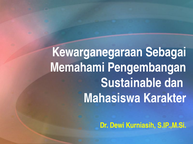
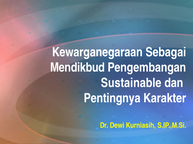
Memahami: Memahami -> Mendikbud
Mahasiswa: Mahasiswa -> Pentingnya
